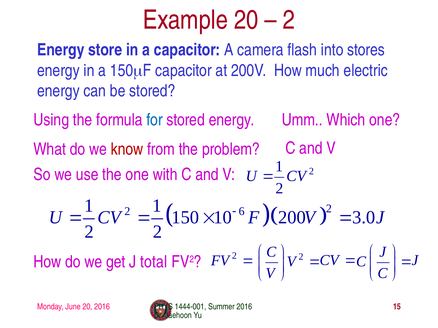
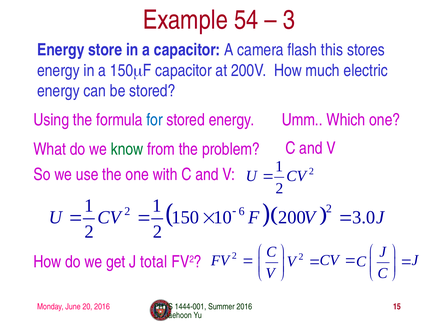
Example 20: 20 -> 54
2 at (289, 20): 2 -> 3
into: into -> this
know colour: red -> green
